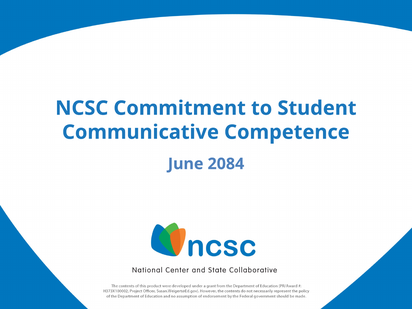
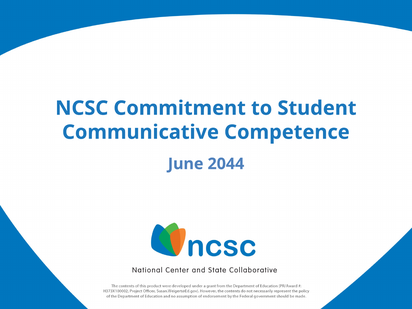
2084: 2084 -> 2044
